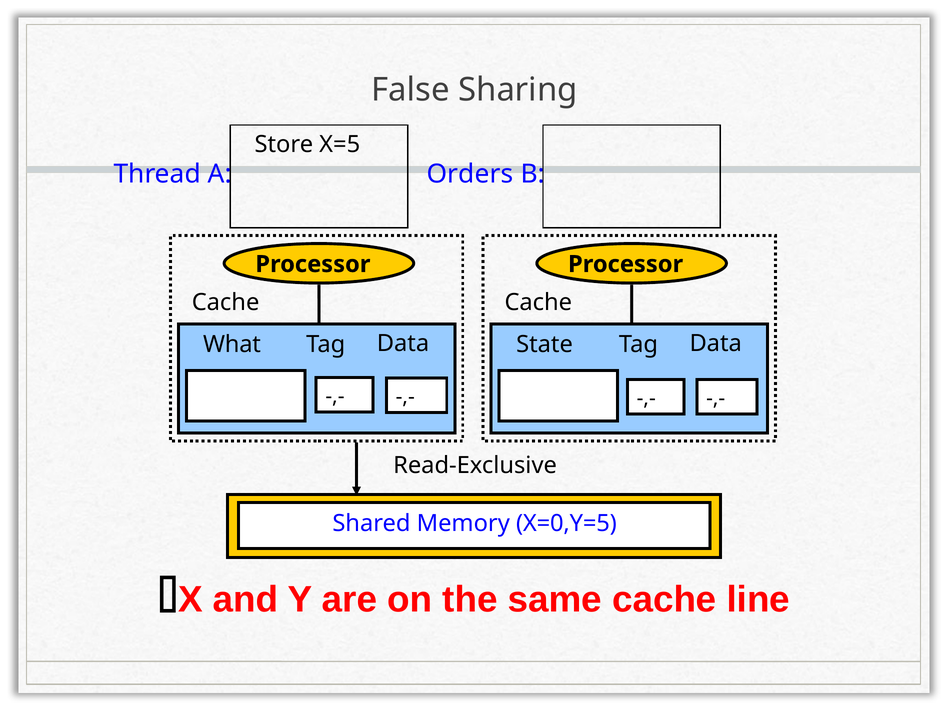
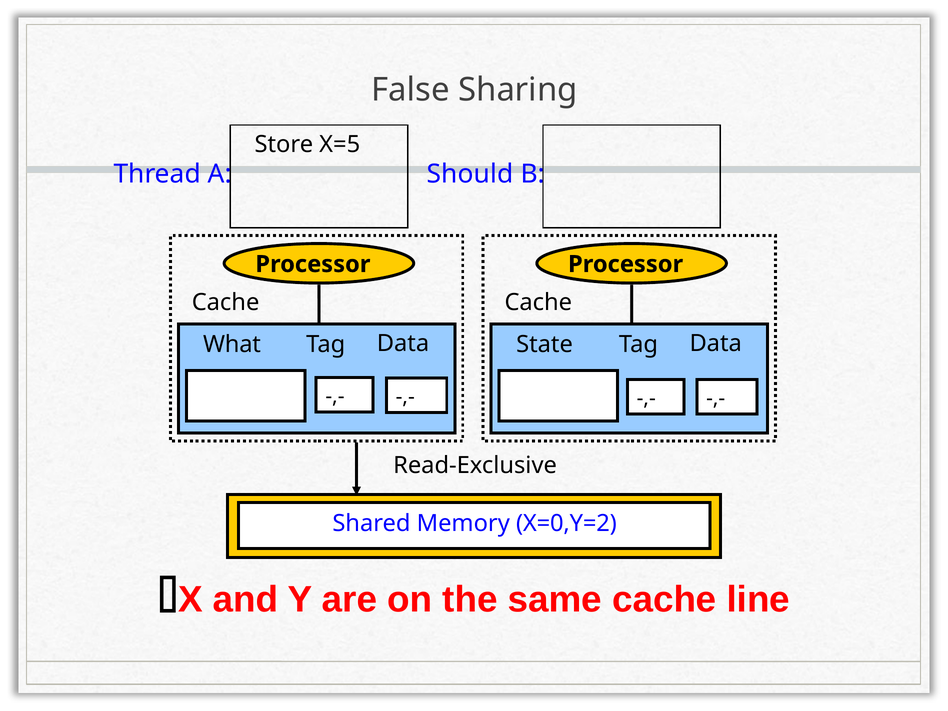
Orders: Orders -> Should
X=0,Y=5: X=0,Y=5 -> X=0,Y=2
